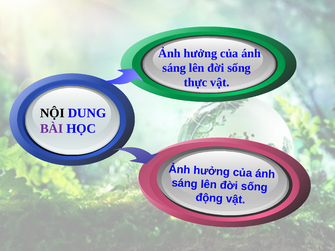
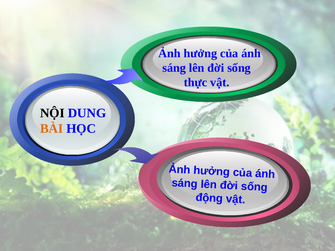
BÀI colour: purple -> orange
